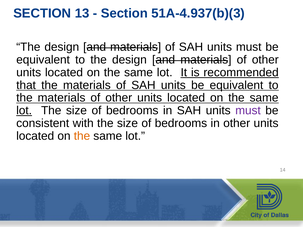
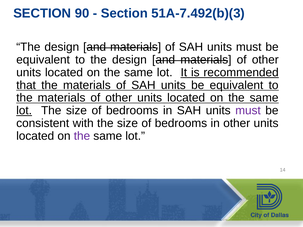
13: 13 -> 90
51A-4.937(b)(3: 51A-4.937(b)(3 -> 51A-7.492(b)(3
the at (82, 136) colour: orange -> purple
